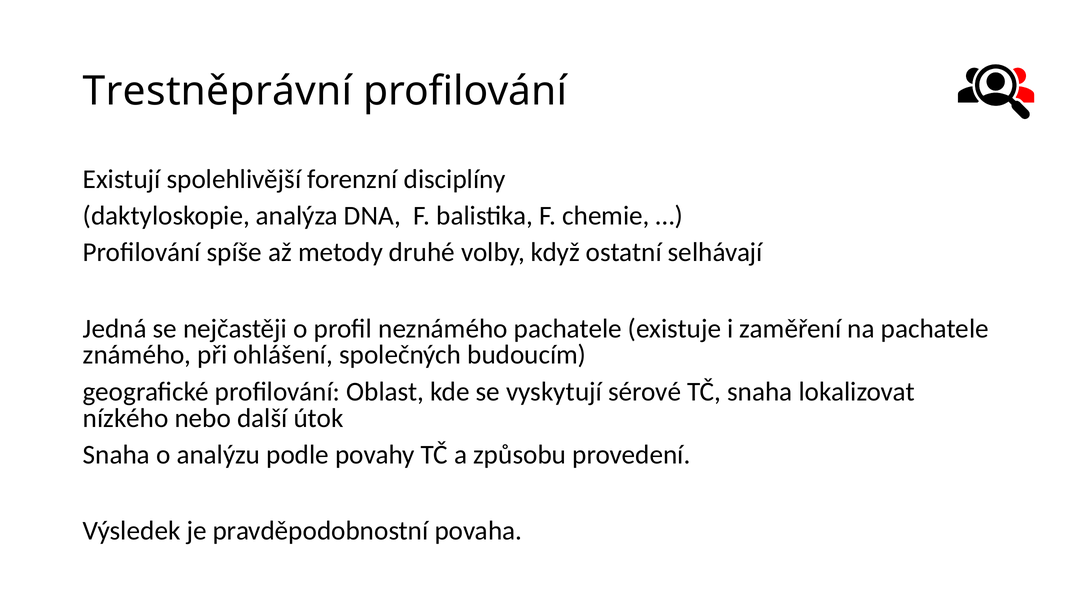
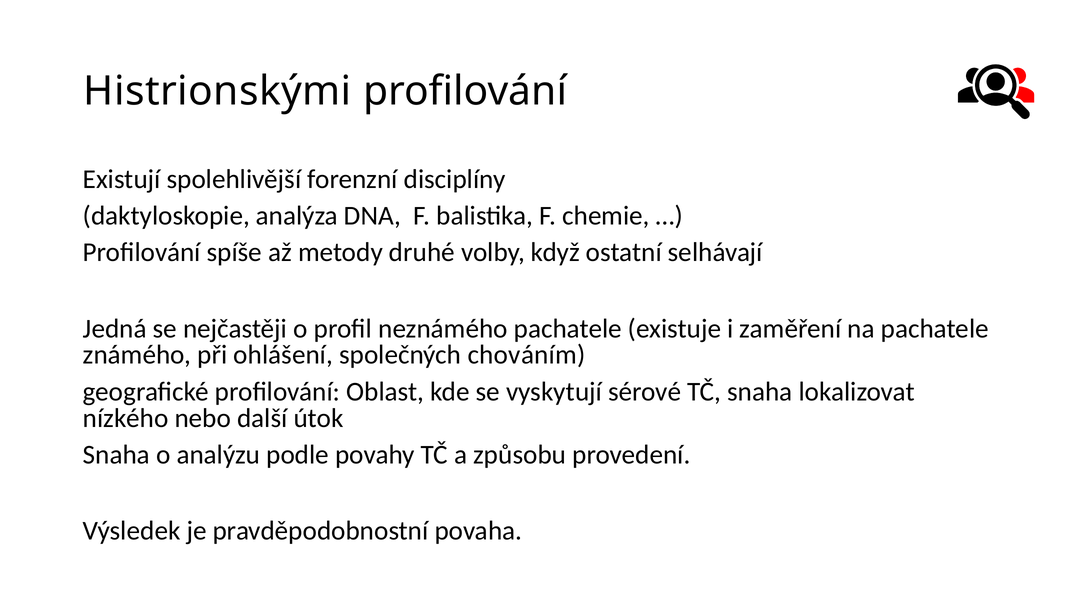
Trestněprávní: Trestněprávní -> Histrionskými
budoucím: budoucím -> chováním
